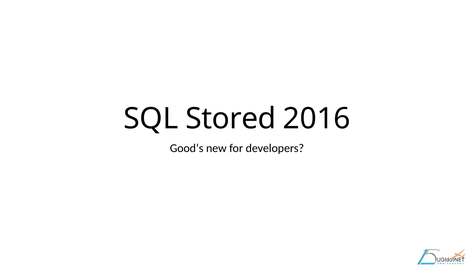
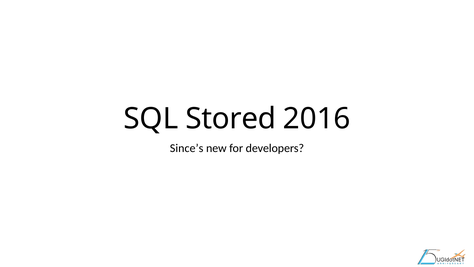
Good’s: Good’s -> Since’s
